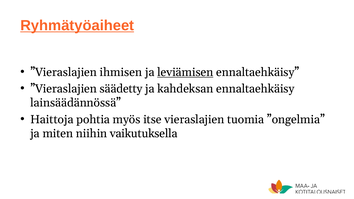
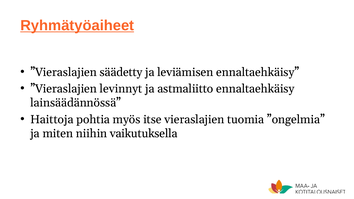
ihmisen: ihmisen -> säädetty
leviämisen underline: present -> none
säädetty: säädetty -> levinnyt
kahdeksan: kahdeksan -> astmaliitto
